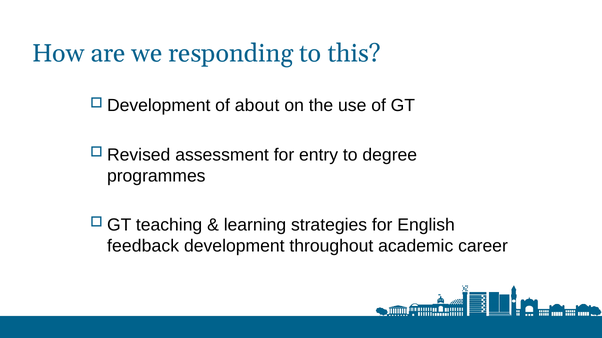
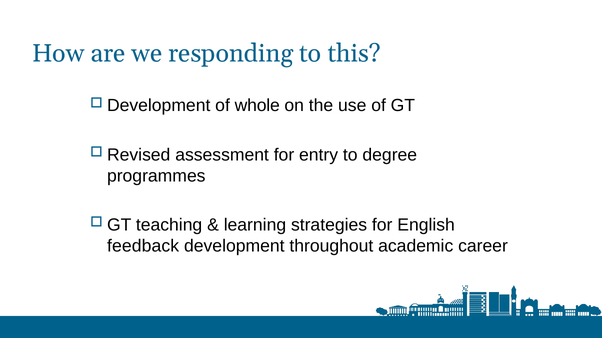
about: about -> whole
